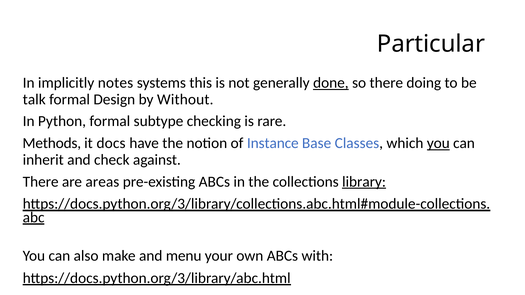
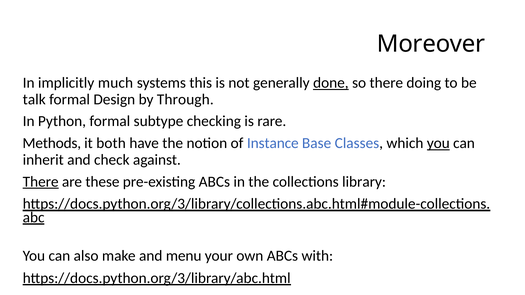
Particular: Particular -> Moreover
notes: notes -> much
Without: Without -> Through
docs: docs -> both
There at (41, 182) underline: none -> present
areas: areas -> these
library underline: present -> none
